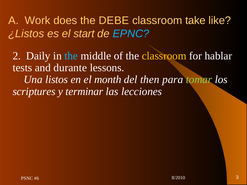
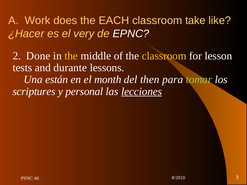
DEBE: DEBE -> EACH
¿Listos: ¿Listos -> ¿Hacer
start: start -> very
EPNC colour: light blue -> white
Daily: Daily -> Done
the at (71, 56) colour: light blue -> yellow
hablar: hablar -> lesson
listos: listos -> están
terminar: terminar -> personal
lecciones underline: none -> present
